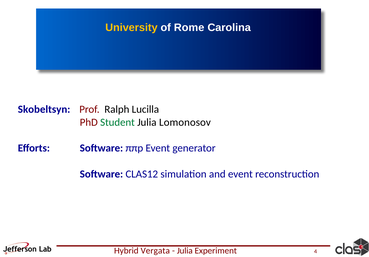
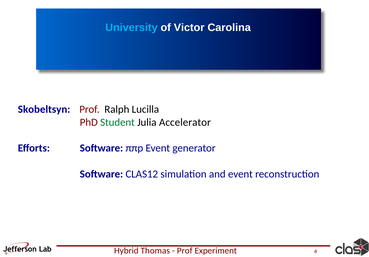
University colour: yellow -> light blue
Rome: Rome -> Victor
Lomonosov: Lomonosov -> Accelerator
Vergata: Vergata -> Thomas
Julia at (185, 251): Julia -> Prof
